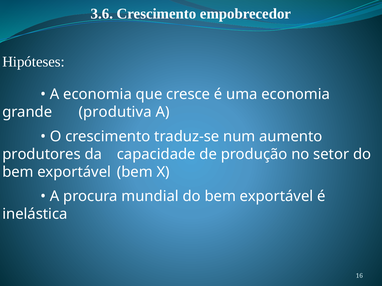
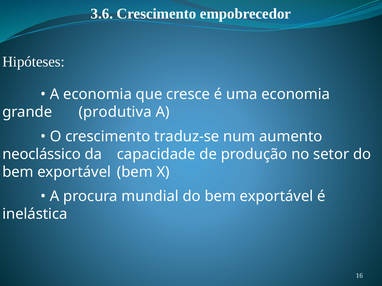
produtores: produtores -> neoclássico
